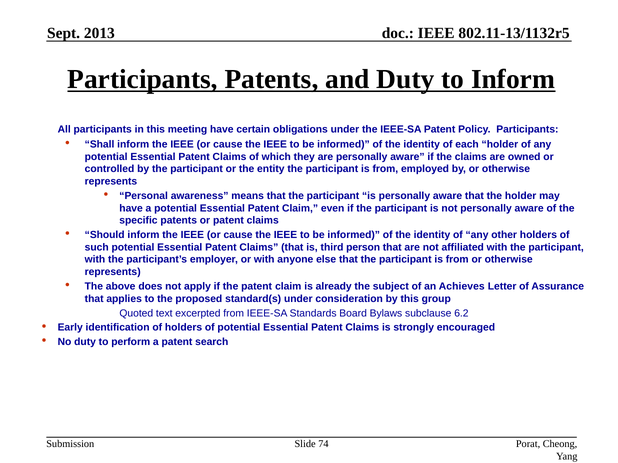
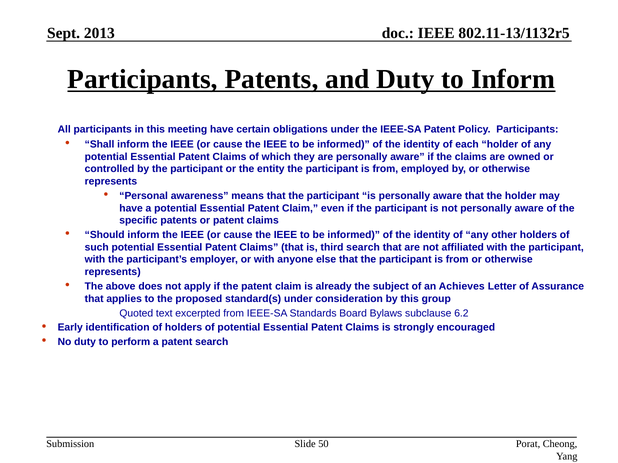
third person: person -> search
74: 74 -> 50
